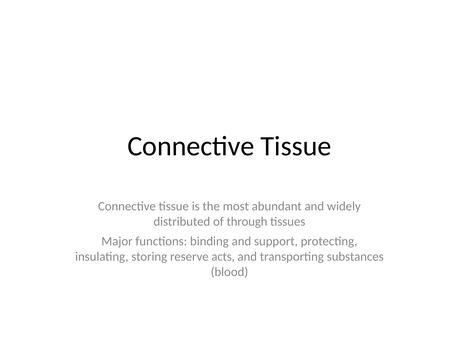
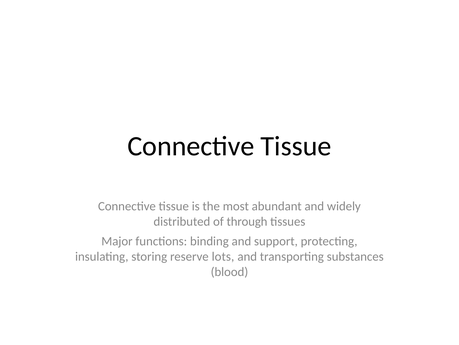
acts: acts -> lots
